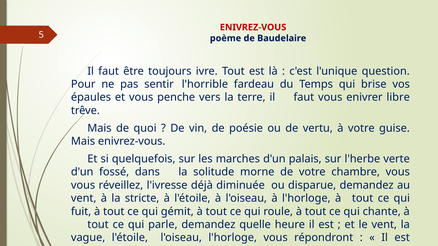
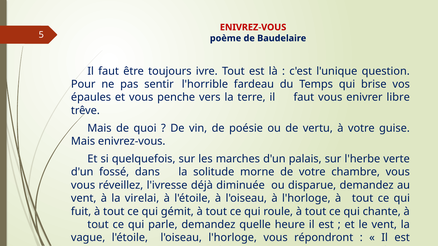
stricte: stricte -> virelai
